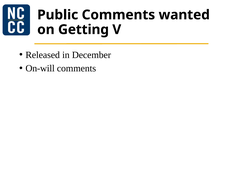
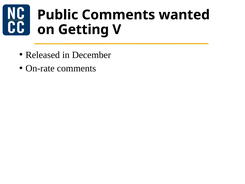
On-will: On-will -> On-rate
